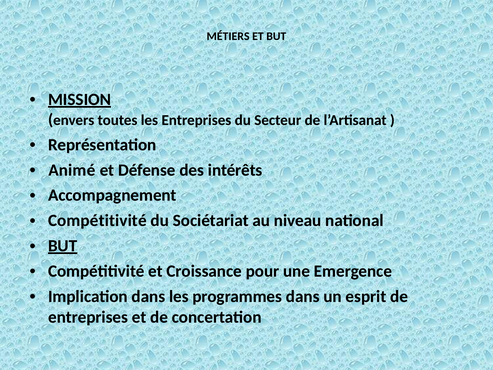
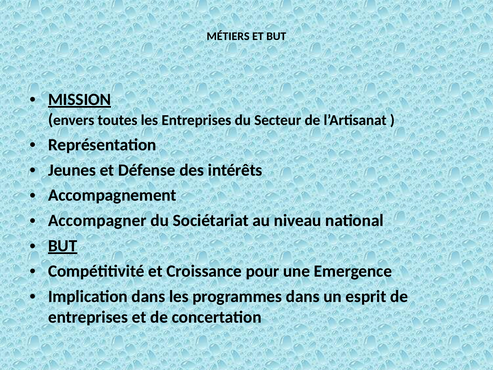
Animé: Animé -> Jeunes
Compétitivité at (97, 220): Compétitivité -> Accompagner
